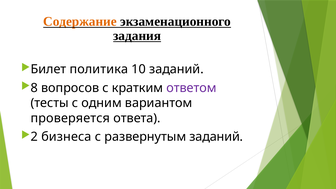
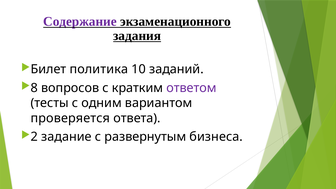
Содержание colour: orange -> purple
бизнеса: бизнеса -> задание
развернутым заданий: заданий -> бизнеса
